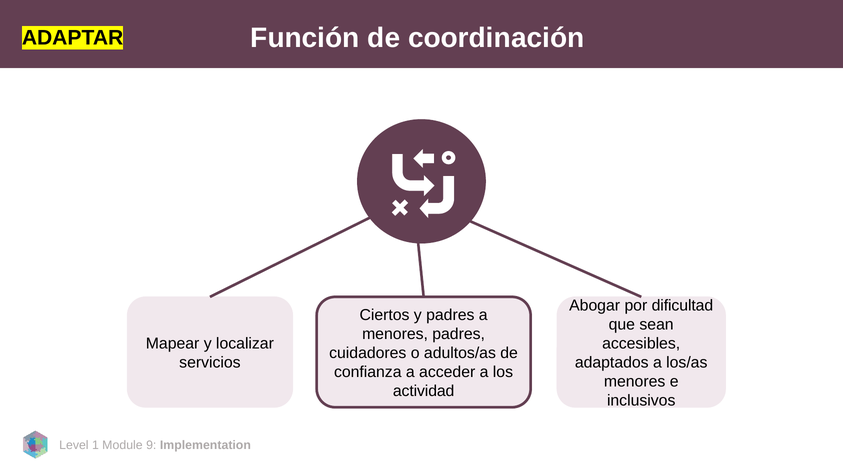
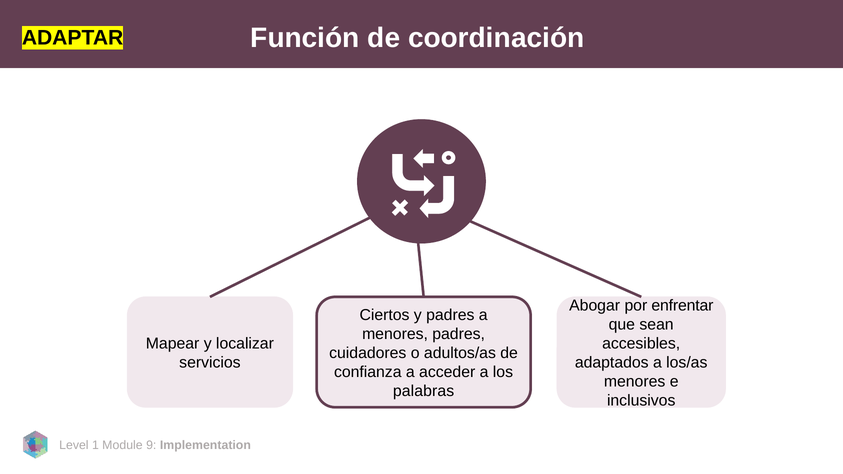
dificultad: dificultad -> enfrentar
actividad: actividad -> palabras
